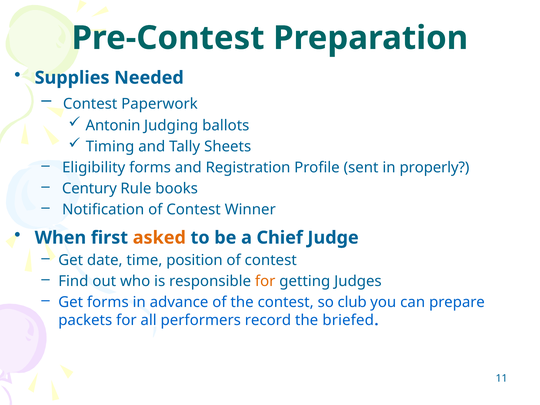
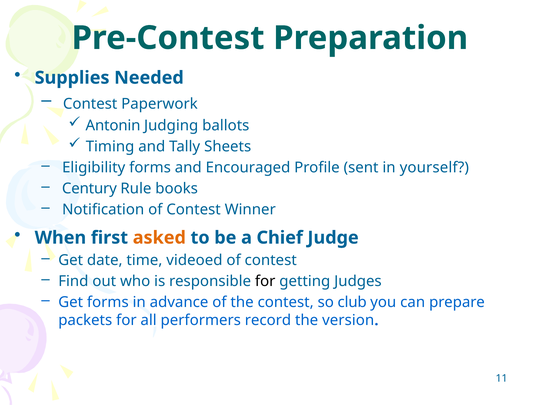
Registration: Registration -> Encouraged
properly: properly -> yourself
position: position -> videoed
for at (265, 281) colour: orange -> black
briefed: briefed -> version
